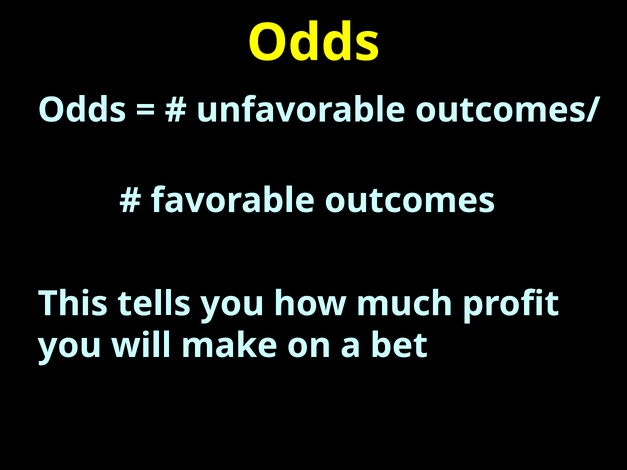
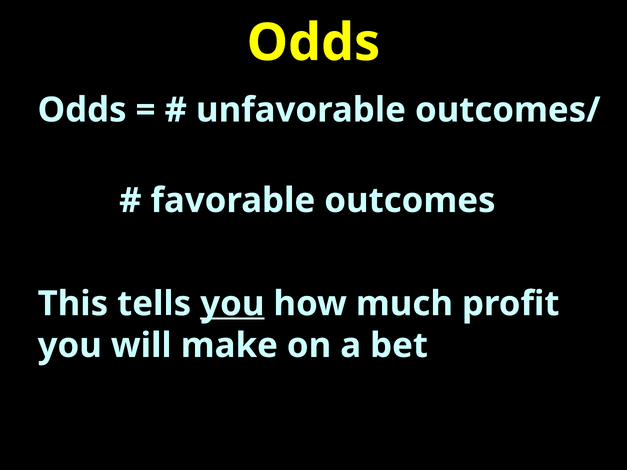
you at (232, 304) underline: none -> present
